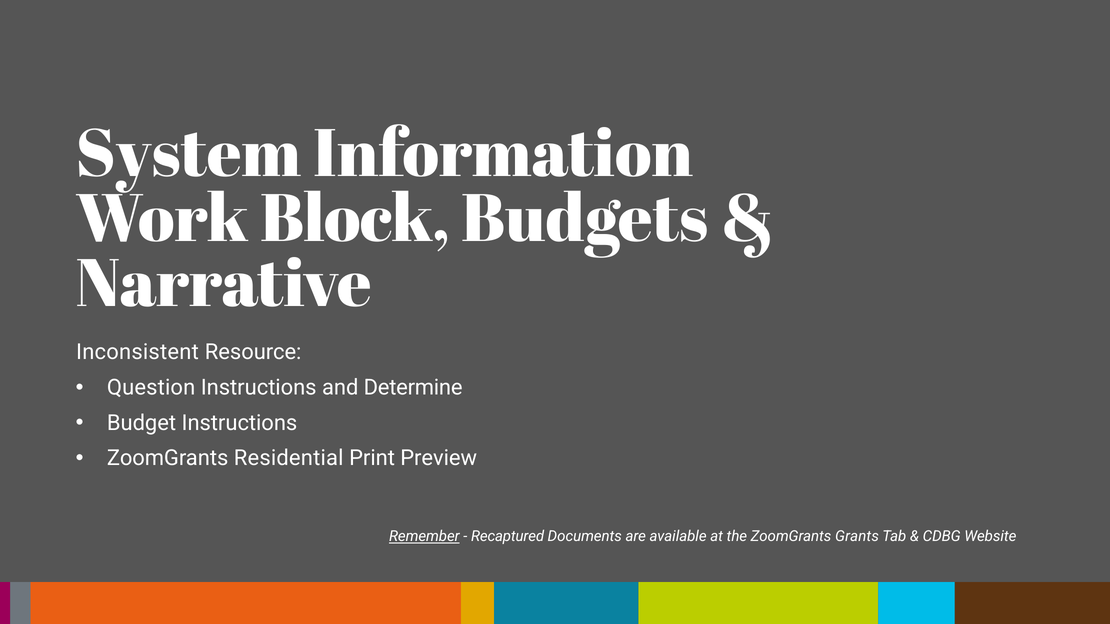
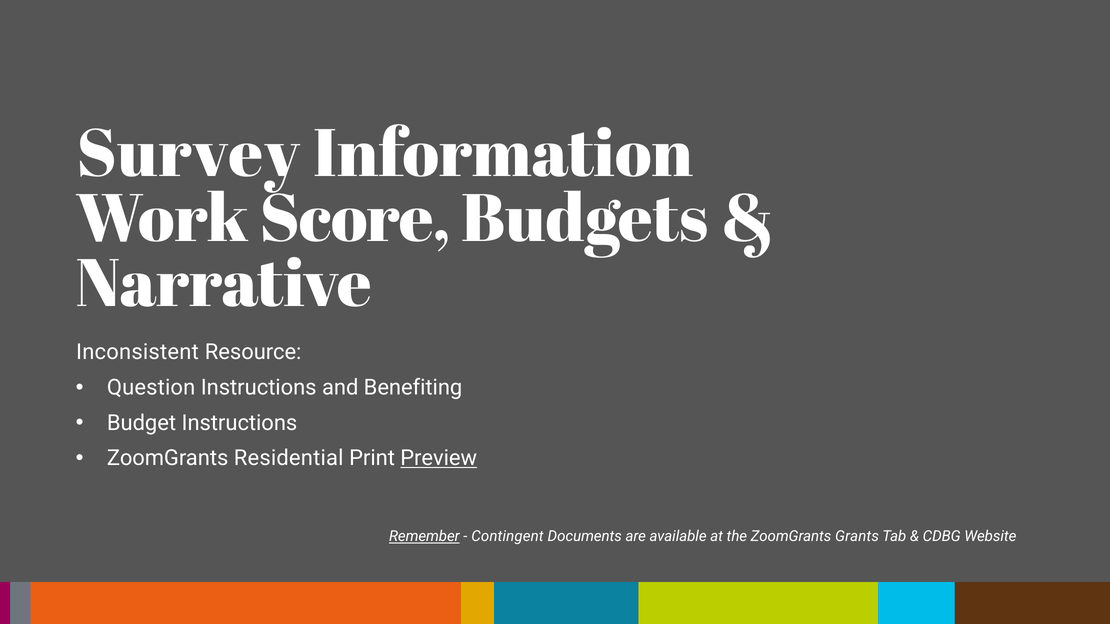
System: System -> Survey
Block: Block -> Score
Determine: Determine -> Benefiting
Preview underline: none -> present
Recaptured: Recaptured -> Contingent
